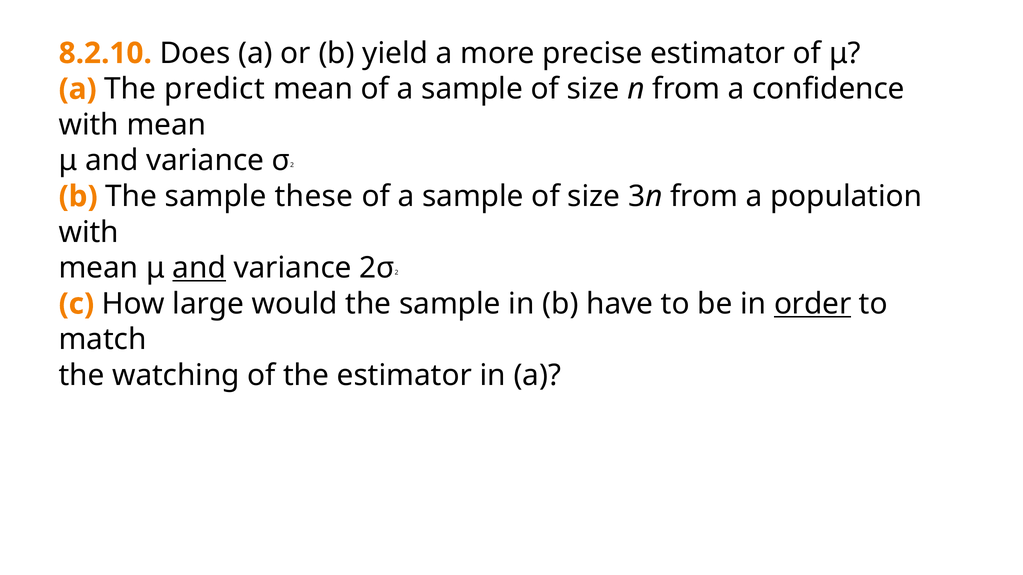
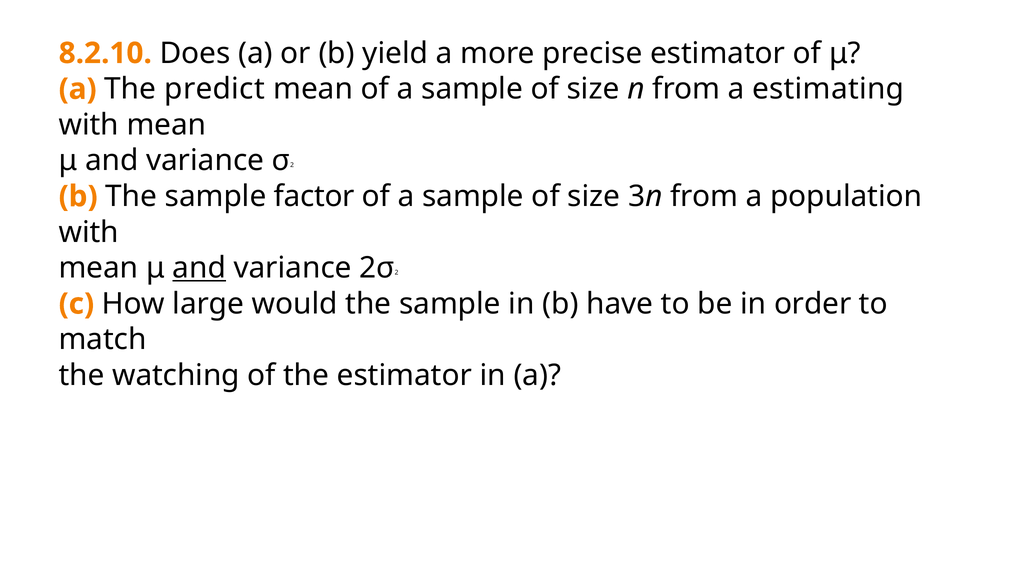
confidence: confidence -> estimating
these: these -> factor
order underline: present -> none
